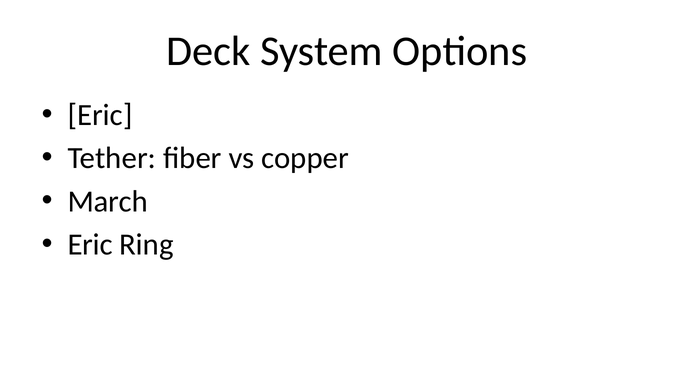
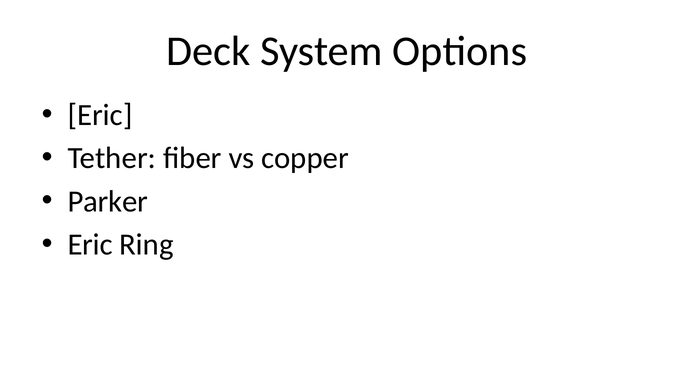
March: March -> Parker
